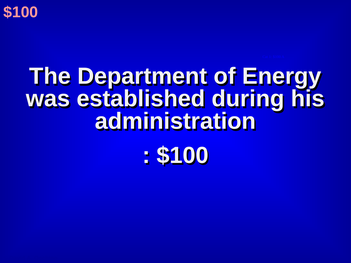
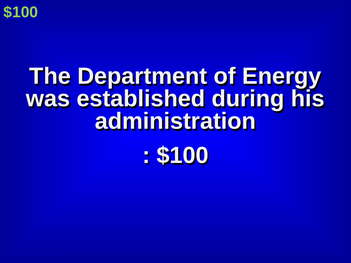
$100 at (21, 12) colour: pink -> light green
